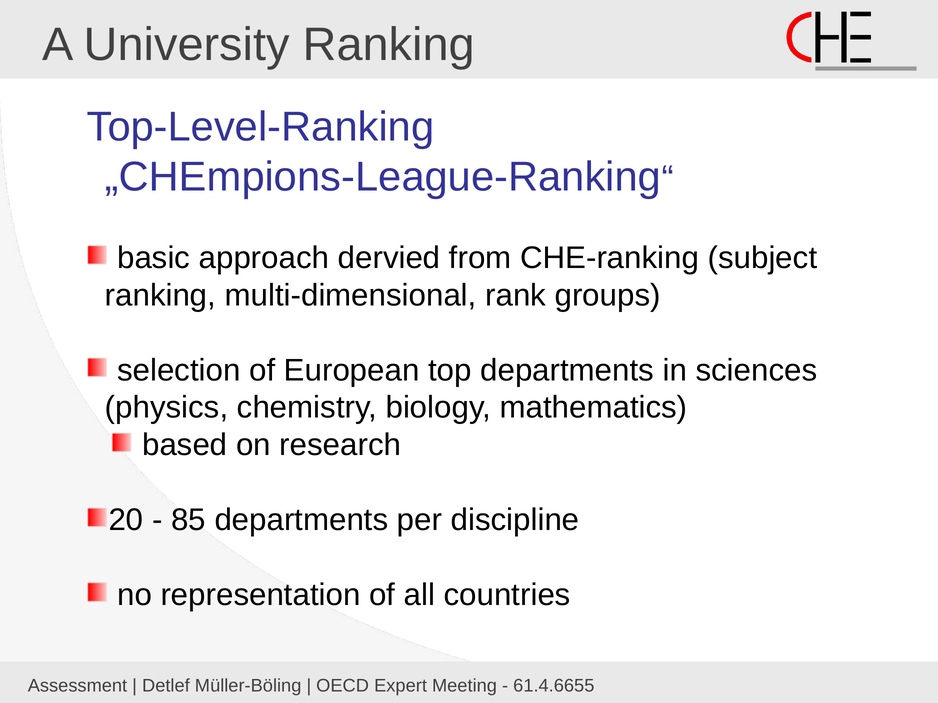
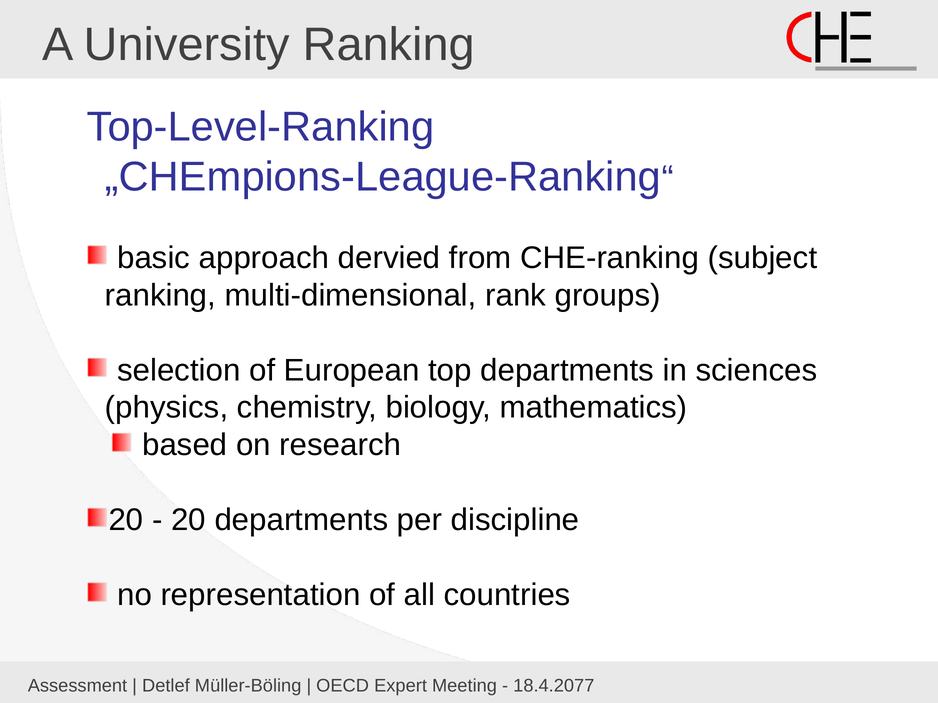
85 at (188, 521): 85 -> 20
61.4.6655: 61.4.6655 -> 18.4.2077
